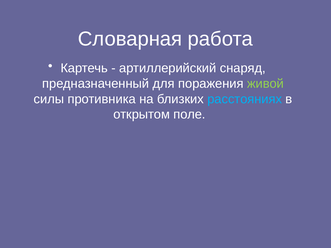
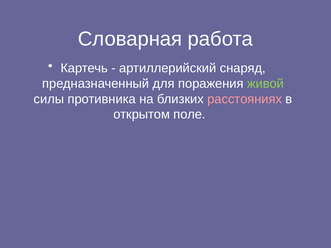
расстояниях colour: light blue -> pink
